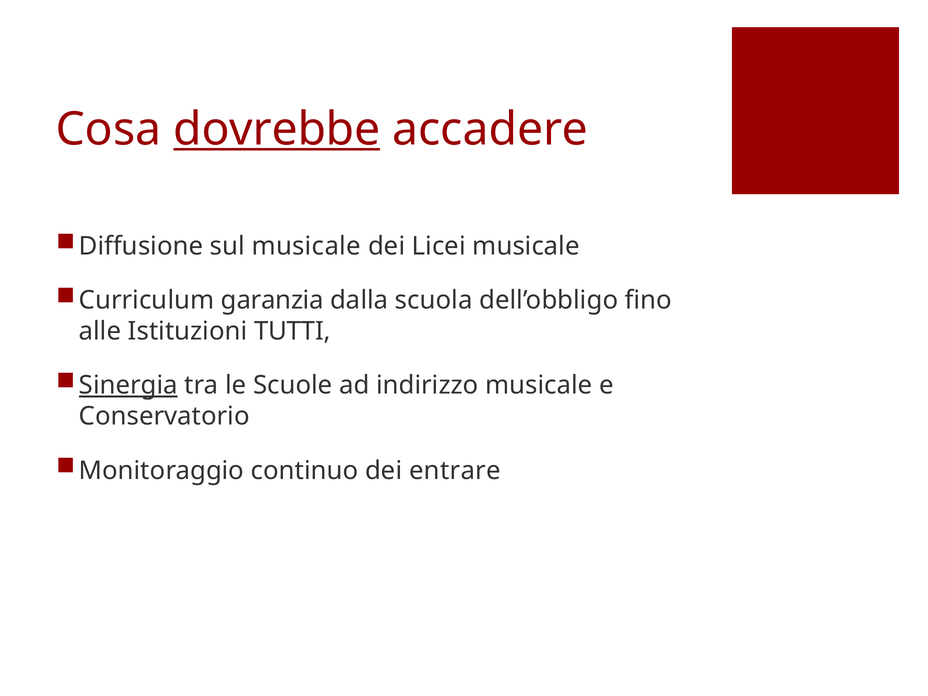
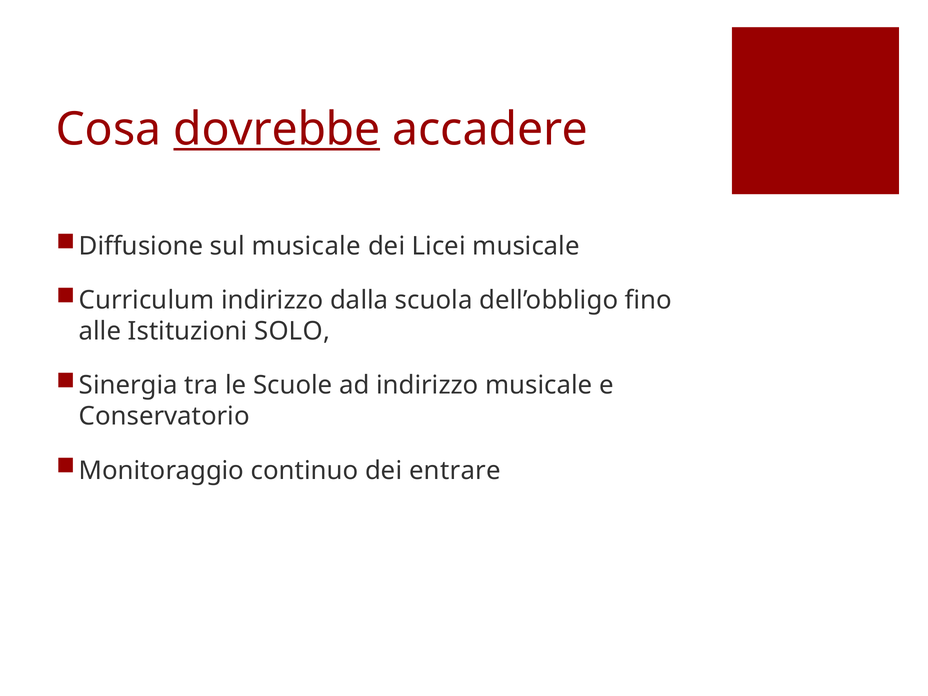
Curriculum garanzia: garanzia -> indirizzo
TUTTI: TUTTI -> SOLO
Sinergia underline: present -> none
